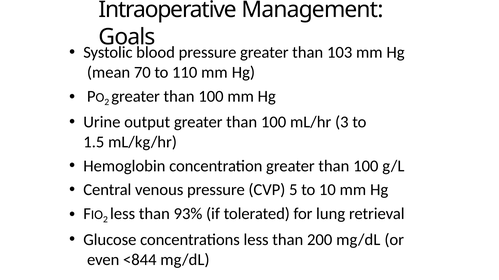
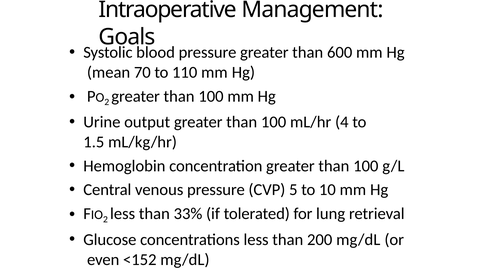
103: 103 -> 600
3: 3 -> 4
93%: 93% -> 33%
<844: <844 -> <152
